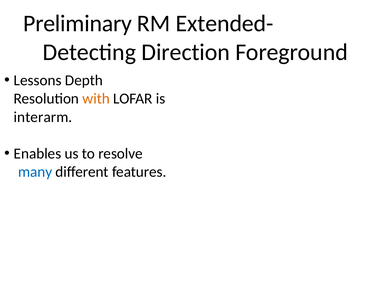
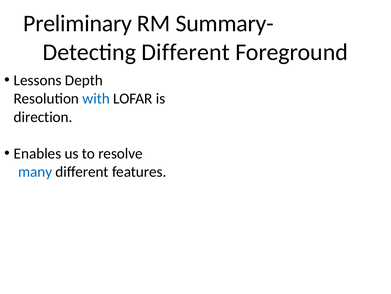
Extended-: Extended- -> Summary-
Detecting Direction: Direction -> Different
with colour: orange -> blue
interarm: interarm -> direction
